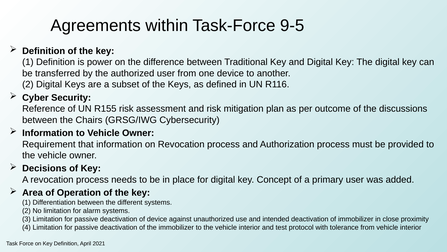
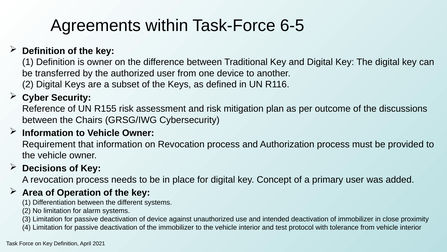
9-5: 9-5 -> 6-5
is power: power -> owner
